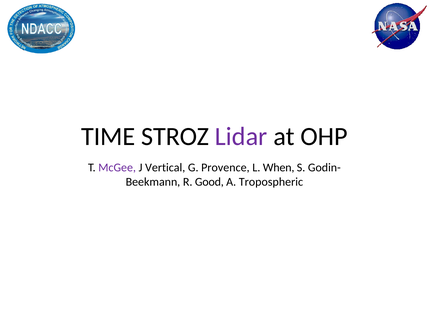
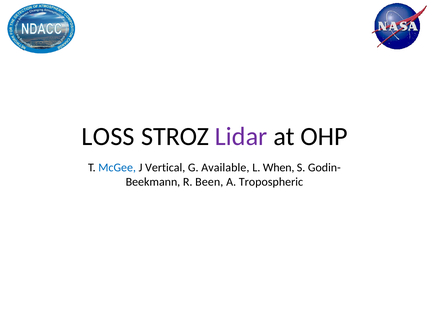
TIME: TIME -> LOSS
McGee colour: purple -> blue
Provence: Provence -> Available
Good: Good -> Been
